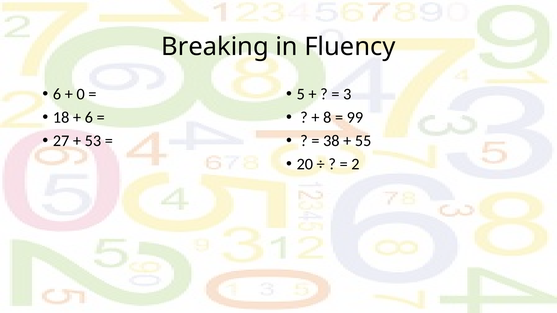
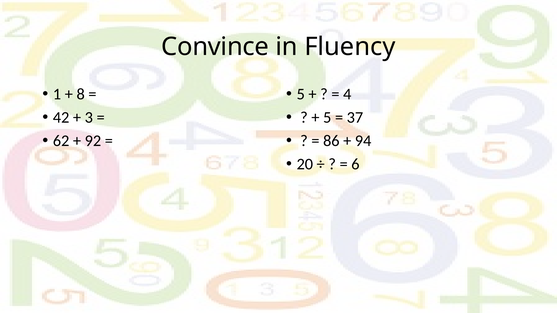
Breaking: Breaking -> Convince
6 at (57, 94): 6 -> 1
0: 0 -> 8
3: 3 -> 4
18: 18 -> 42
6 at (89, 118): 6 -> 3
8 at (327, 118): 8 -> 5
99: 99 -> 37
27: 27 -> 62
53: 53 -> 92
38: 38 -> 86
55: 55 -> 94
2: 2 -> 6
